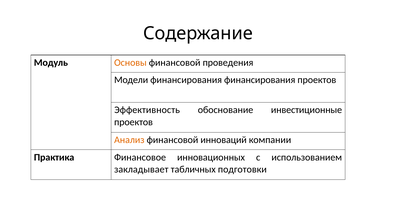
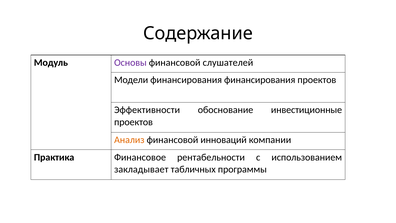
Основы colour: orange -> purple
проведения: проведения -> слушателей
Эффективность: Эффективность -> Эффективности
инновационных: инновационных -> рентабельности
подготовки: подготовки -> программы
